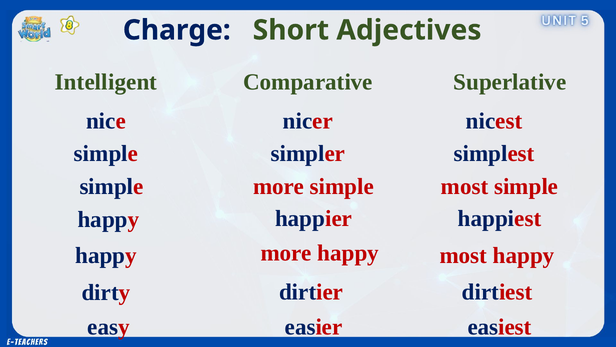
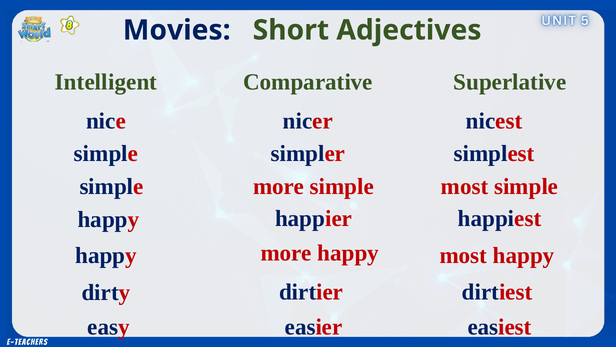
Charge: Charge -> Movies
